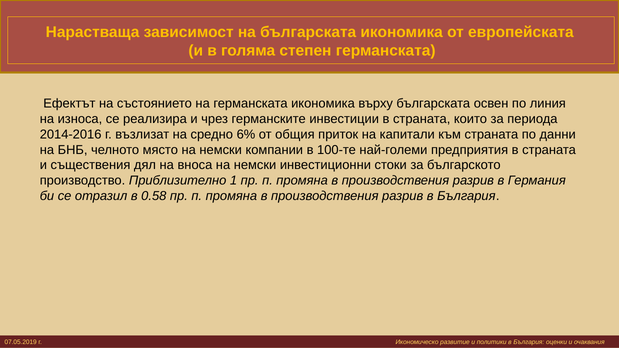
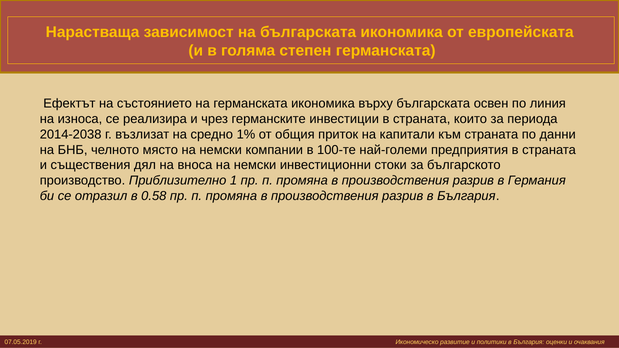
2014-2016: 2014-2016 -> 2014-2038
6%: 6% -> 1%
